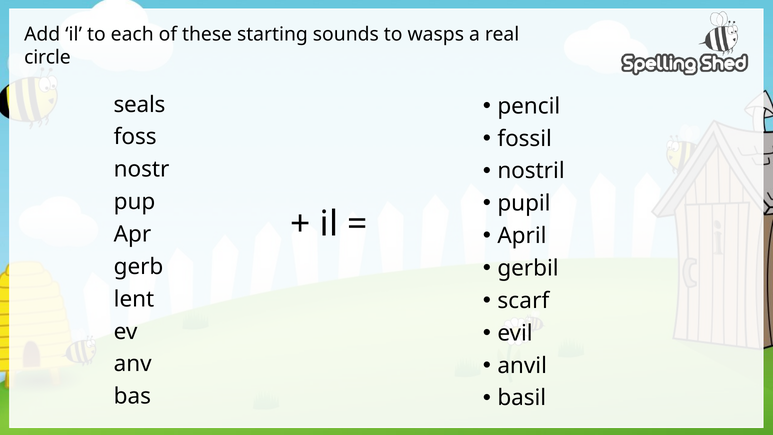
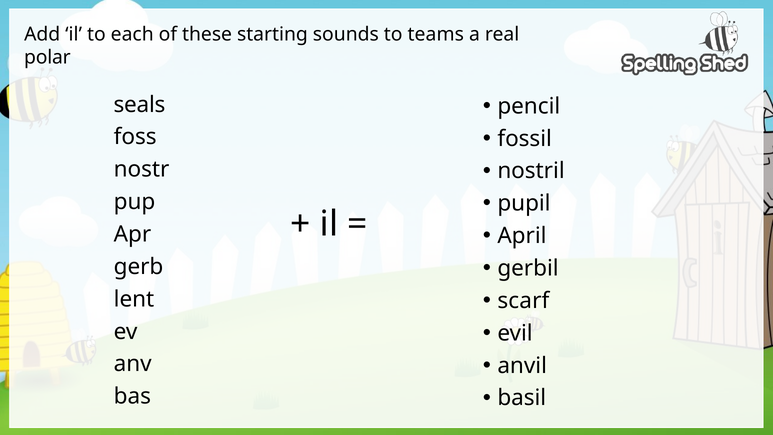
wasps: wasps -> teams
circle: circle -> polar
